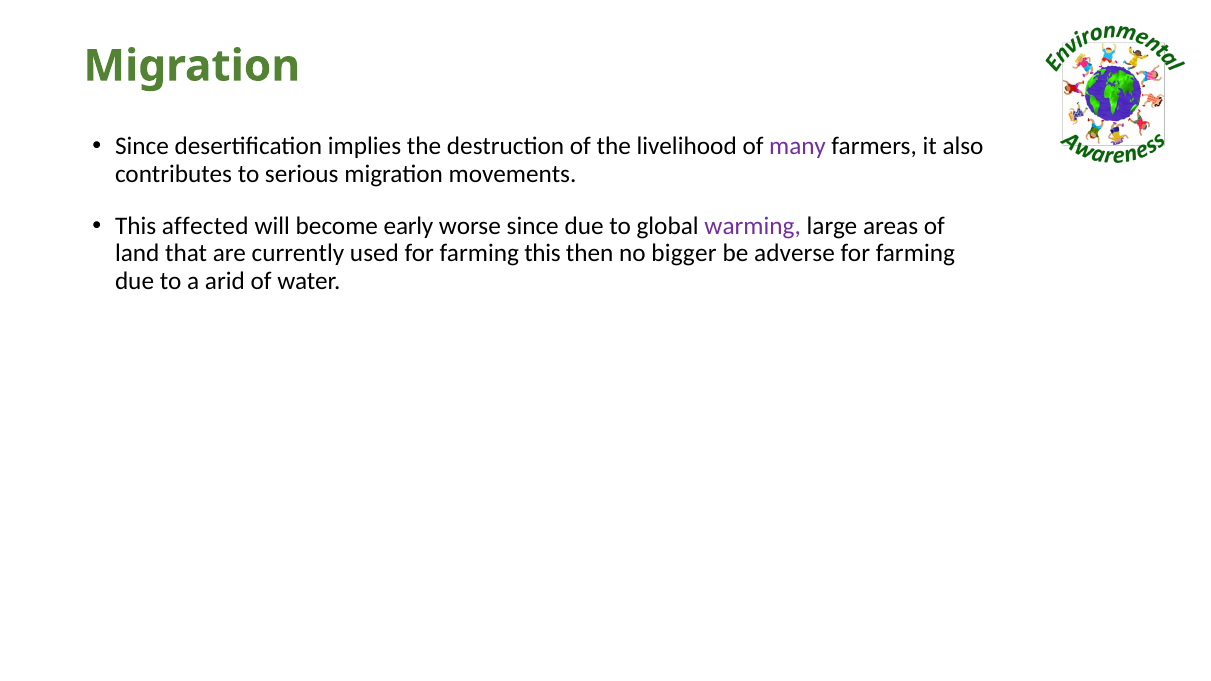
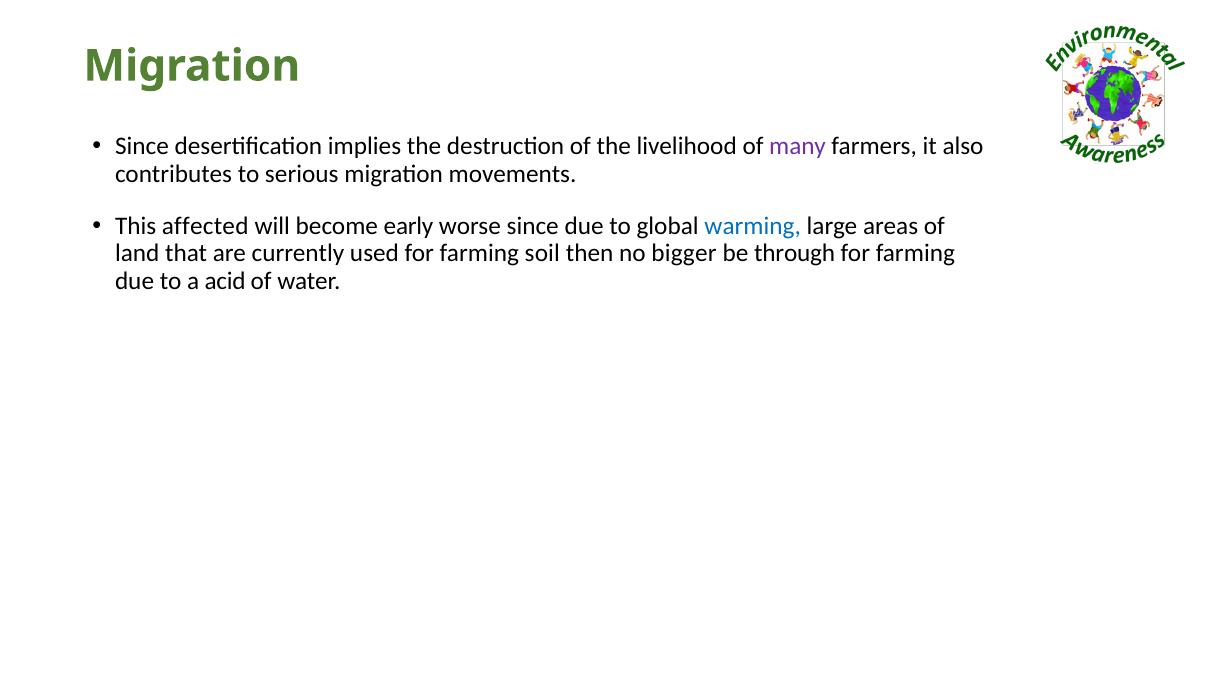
warming colour: purple -> blue
farming this: this -> soil
adverse: adverse -> through
arid: arid -> acid
